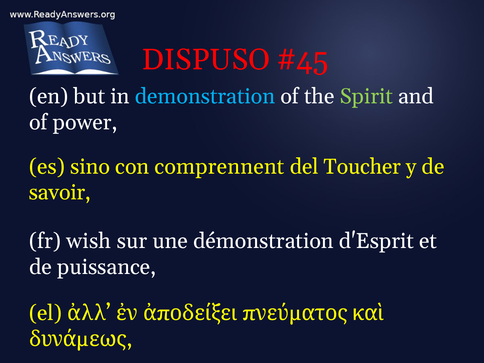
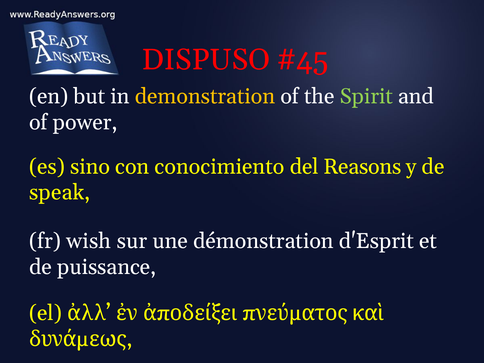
demonstration colour: light blue -> yellow
comprennent: comprennent -> conocimiento
Toucher: Toucher -> Reasons
savoir: savoir -> speak
